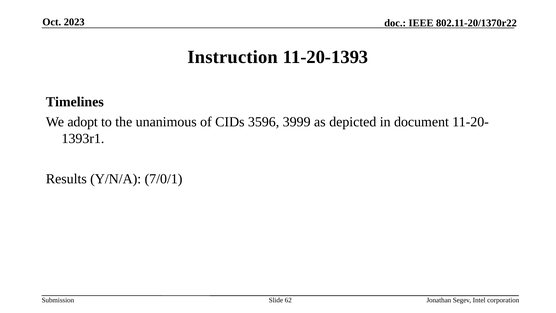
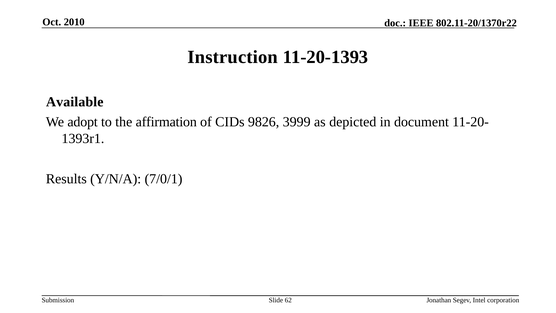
2023: 2023 -> 2010
Timelines: Timelines -> Available
unanimous: unanimous -> affirmation
3596: 3596 -> 9826
